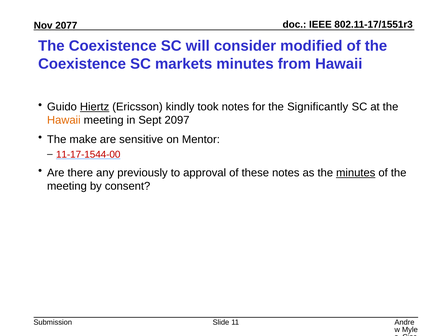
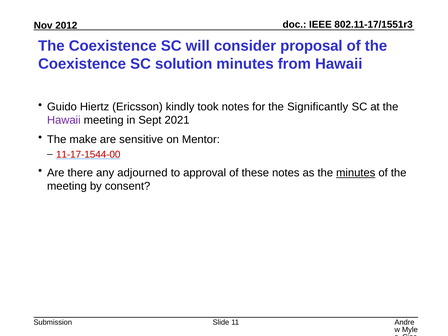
2077: 2077 -> 2012
modified: modified -> proposal
markets: markets -> solution
Hiertz underline: present -> none
Hawaii at (64, 120) colour: orange -> purple
2097: 2097 -> 2021
previously: previously -> adjourned
